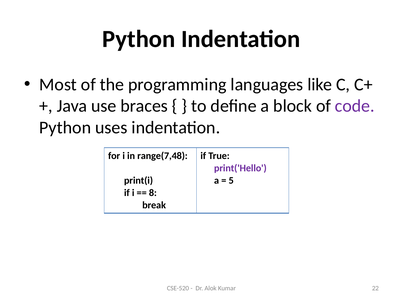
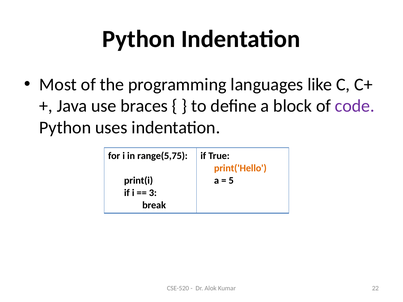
range(7,48: range(7,48 -> range(5,75
print('Hello colour: purple -> orange
8: 8 -> 3
